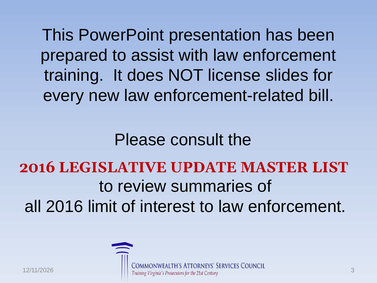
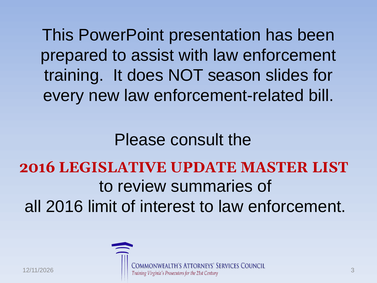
license: license -> season
